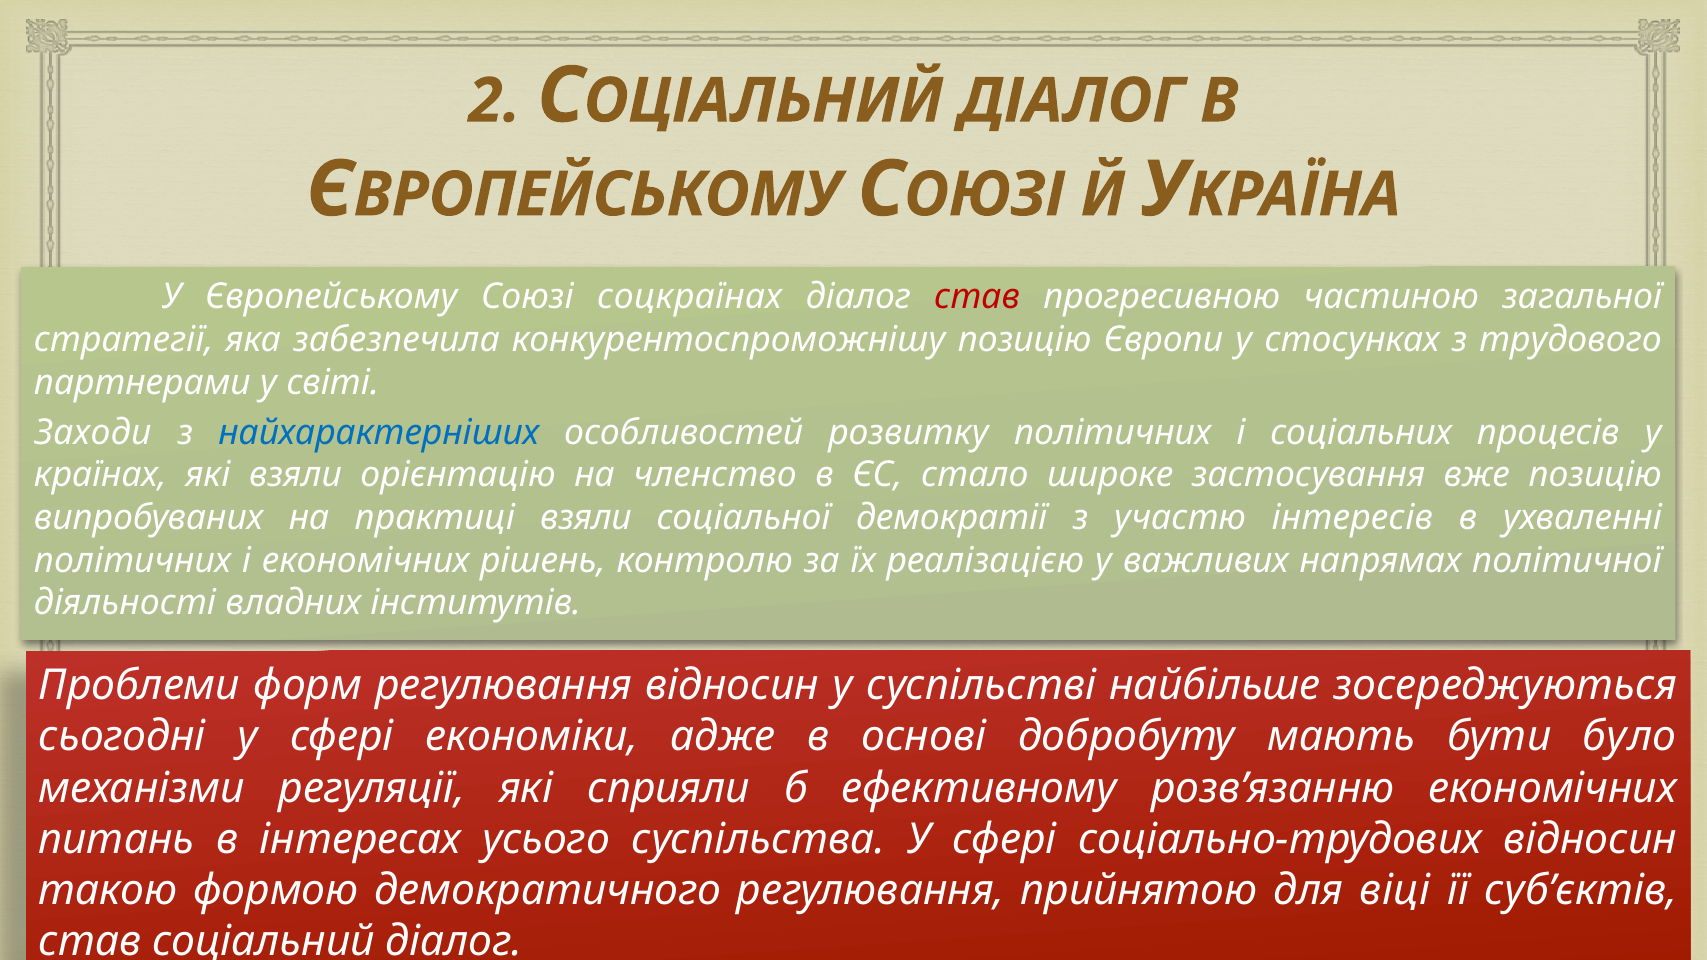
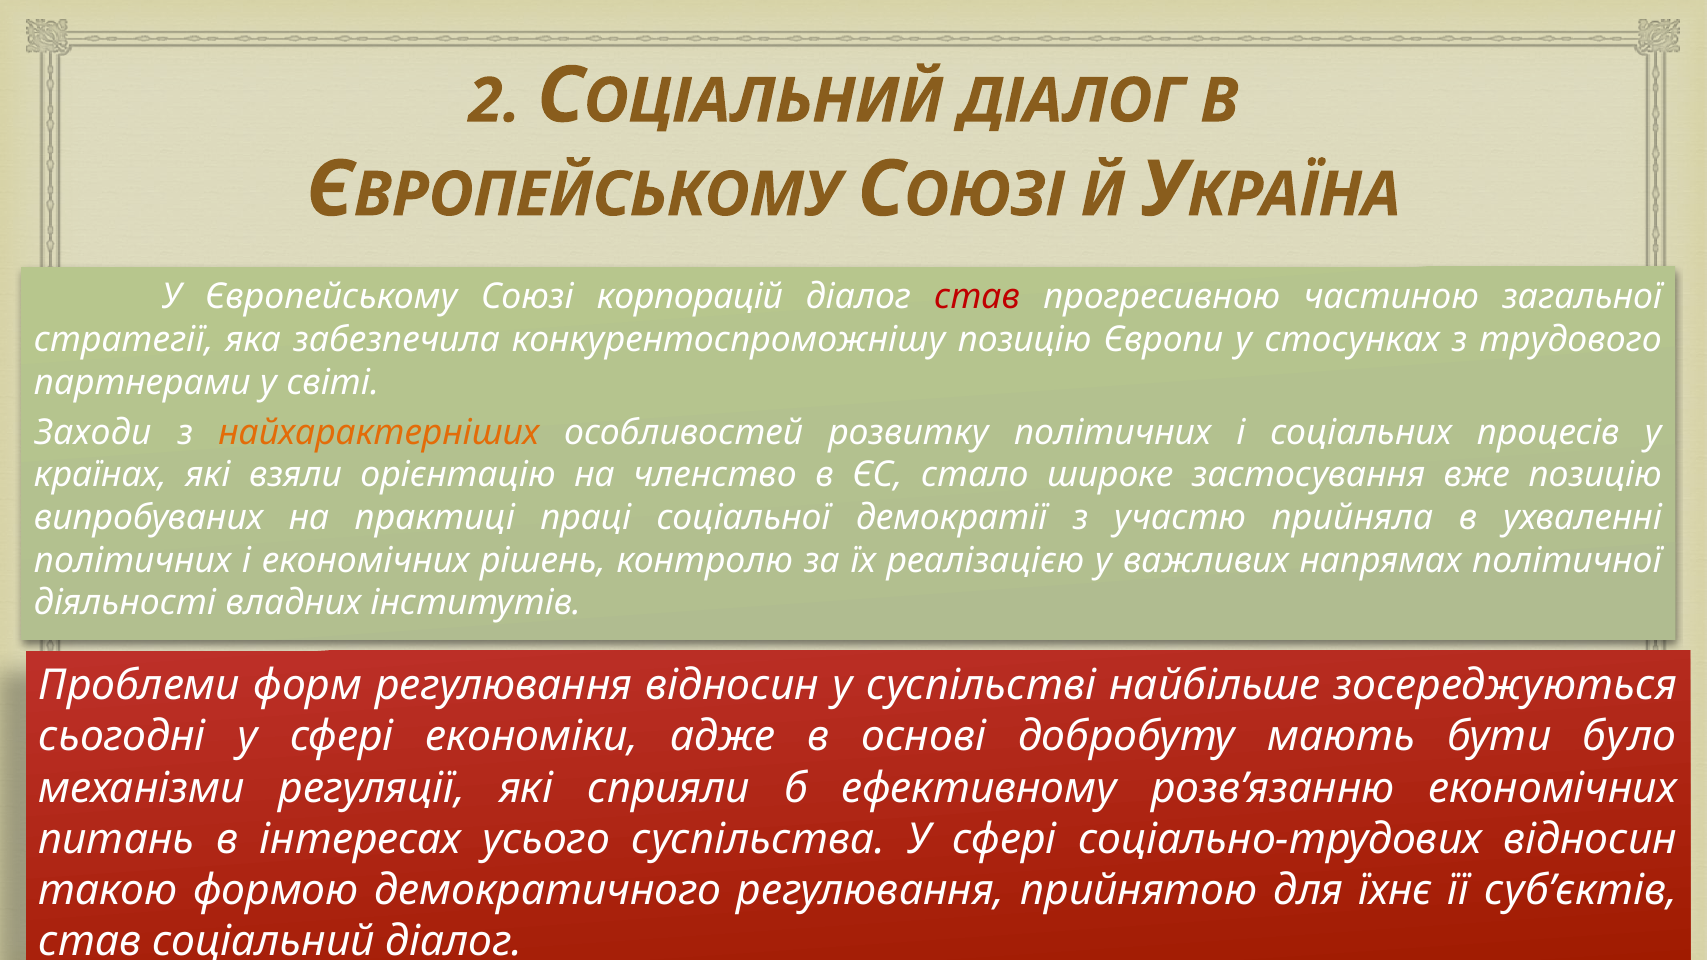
соцкраїнах: соцкраїнах -> корпорацій
найхарактерніших colour: blue -> orange
практиці взяли: взяли -> праці
інтересів: інтересів -> прийняла
віці: віці -> їхнє
